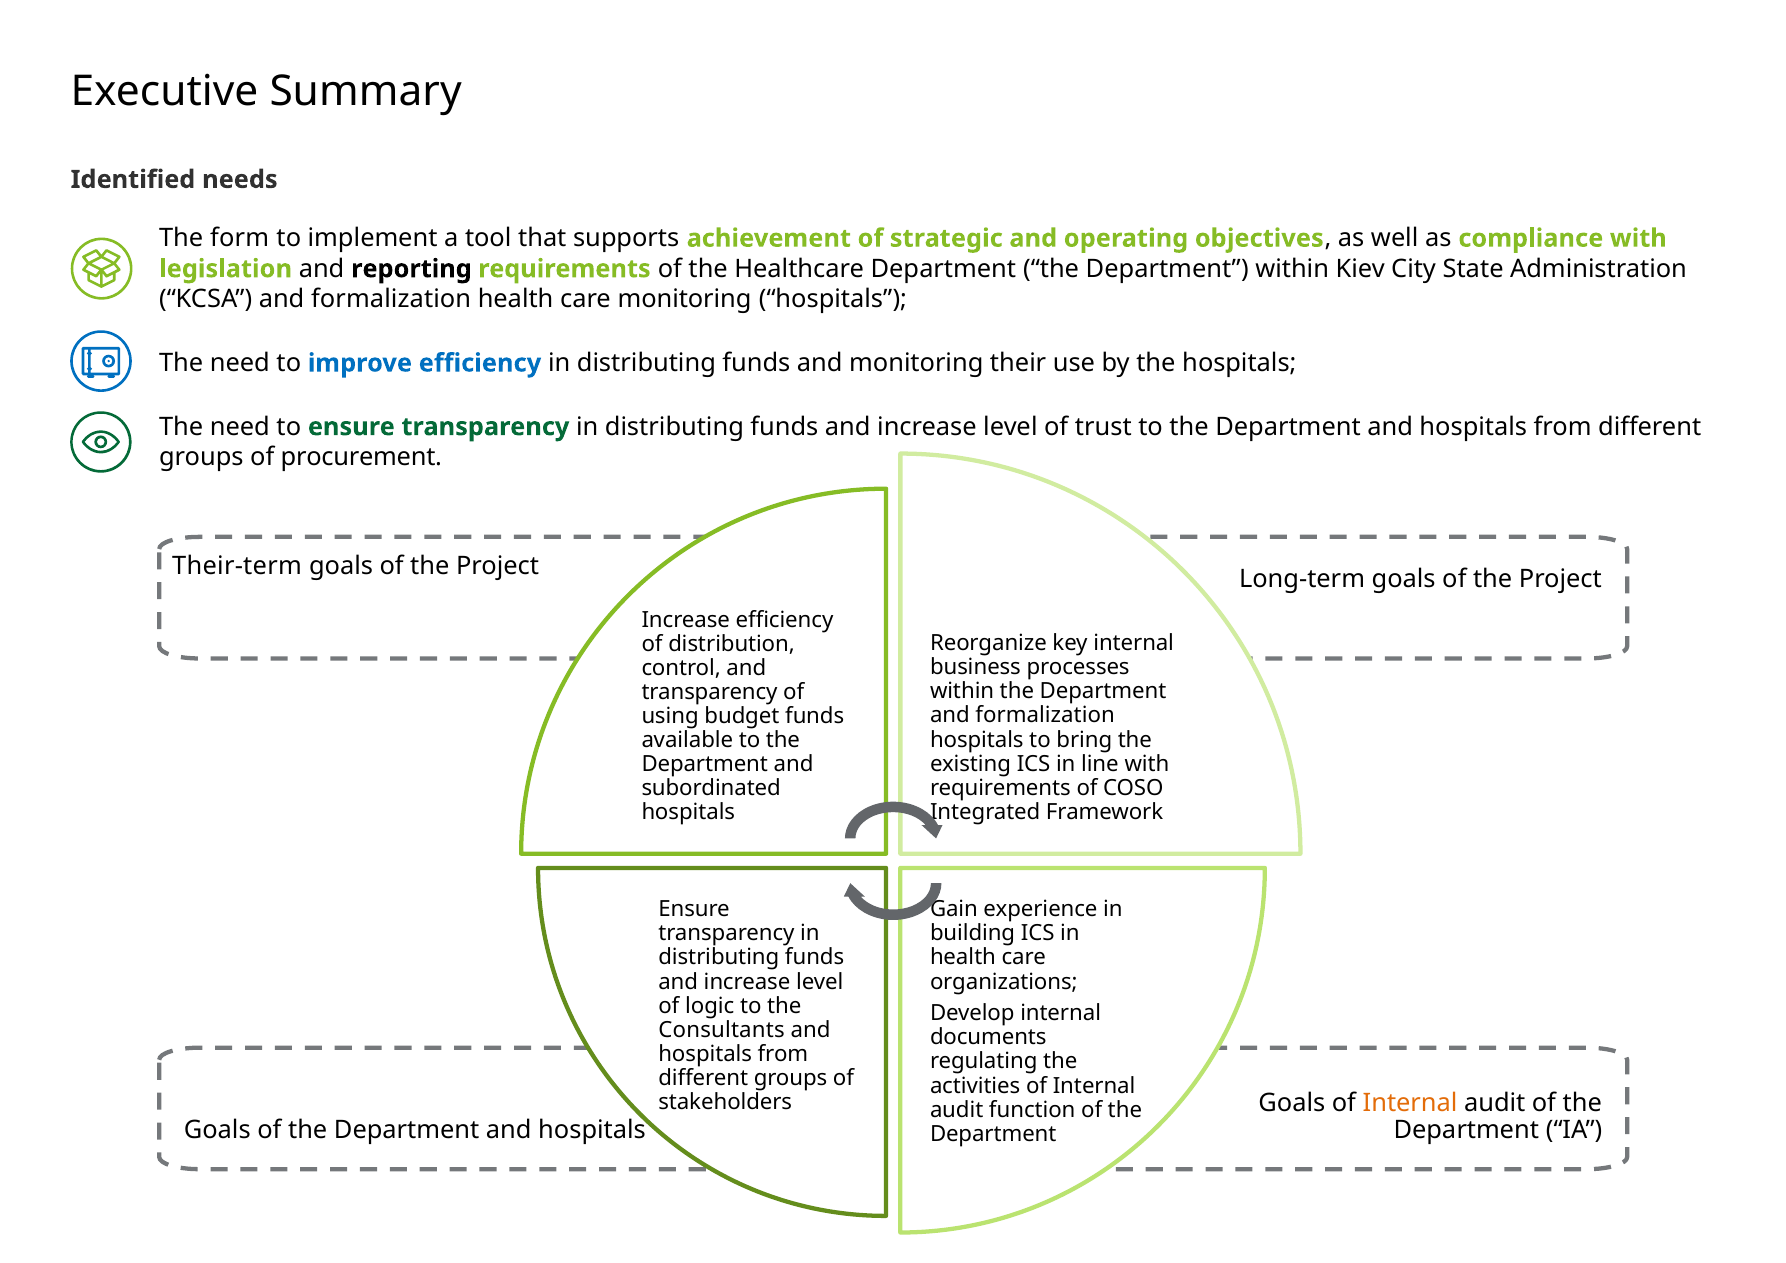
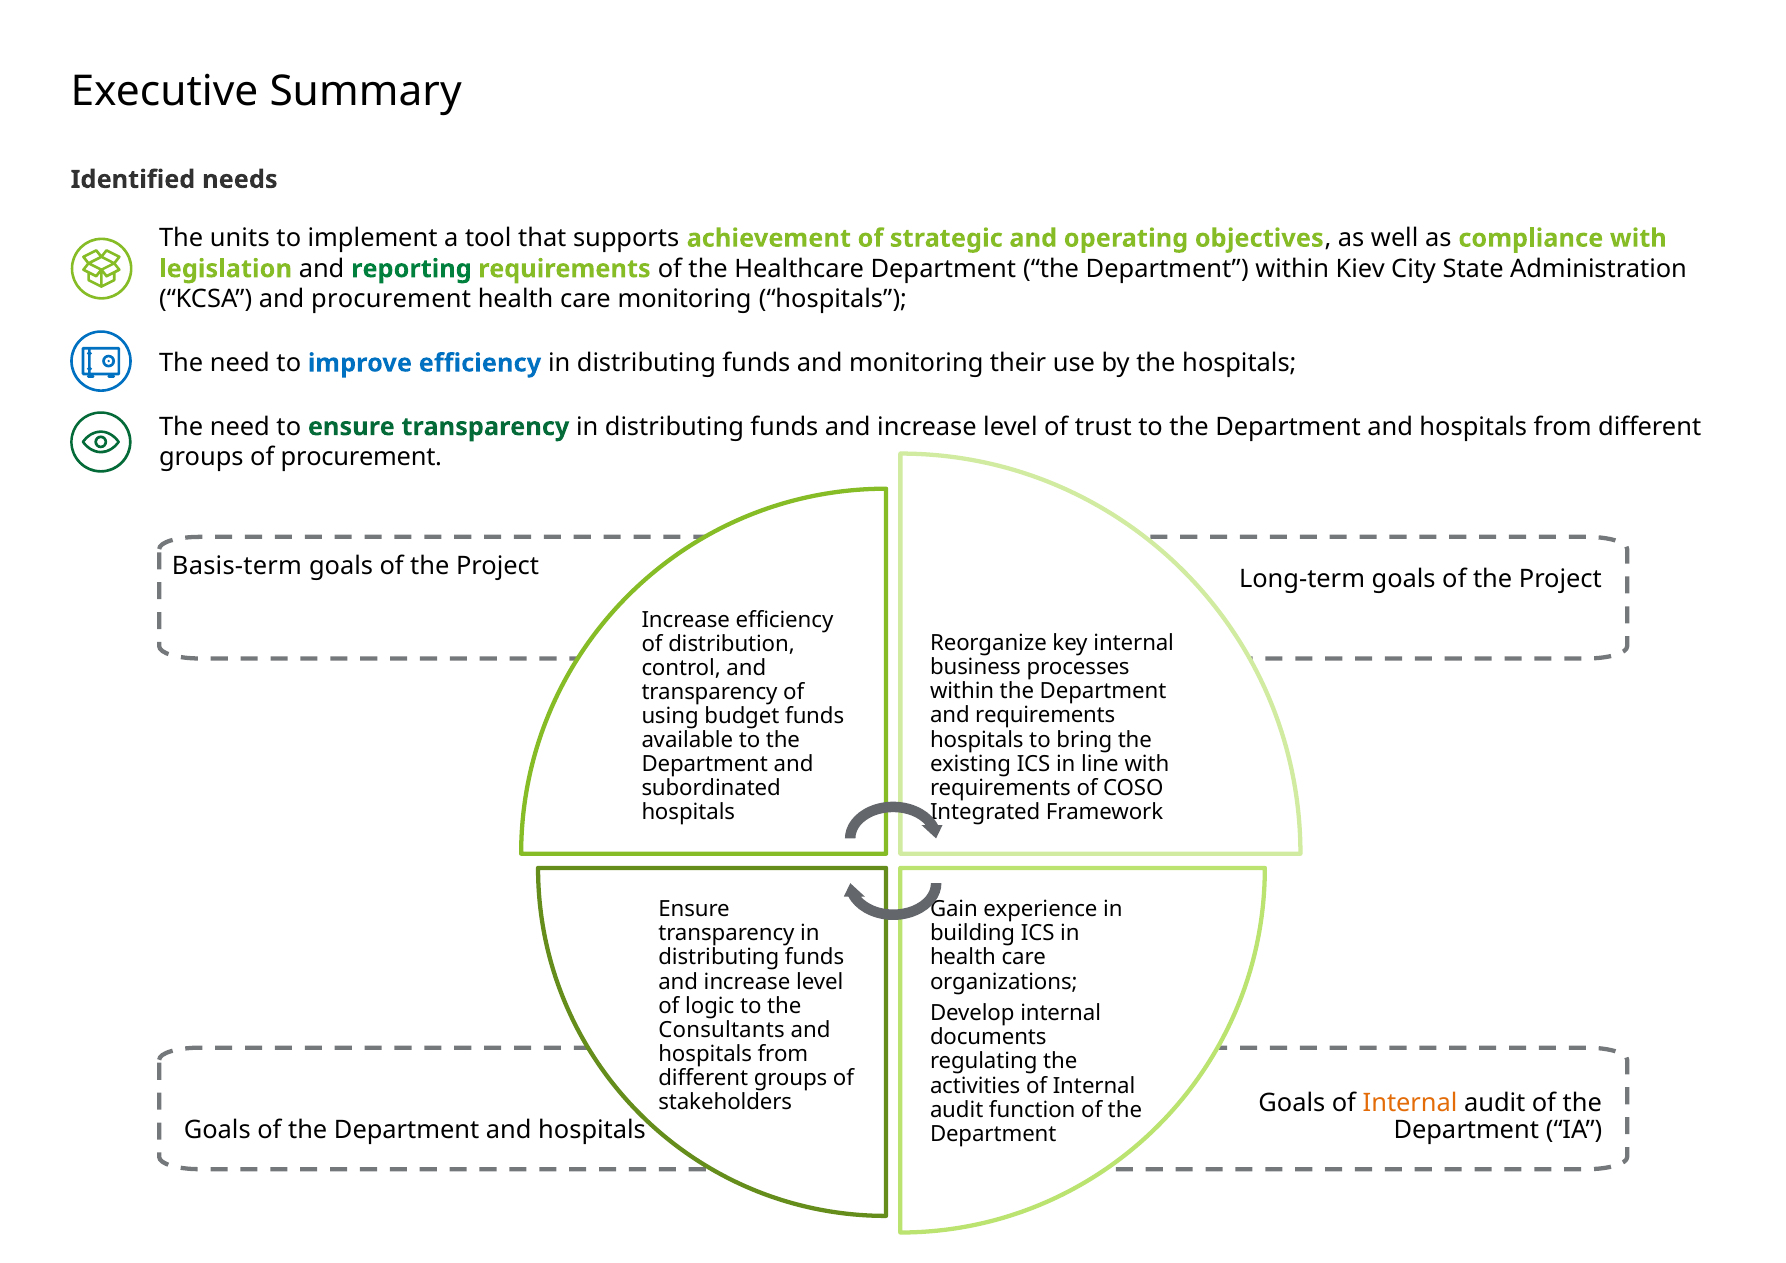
form: form -> units
reporting colour: black -> green
KCSA and formalization: formalization -> procurement
Their-term: Their-term -> Basis-term
formalization at (1045, 716): formalization -> requirements
